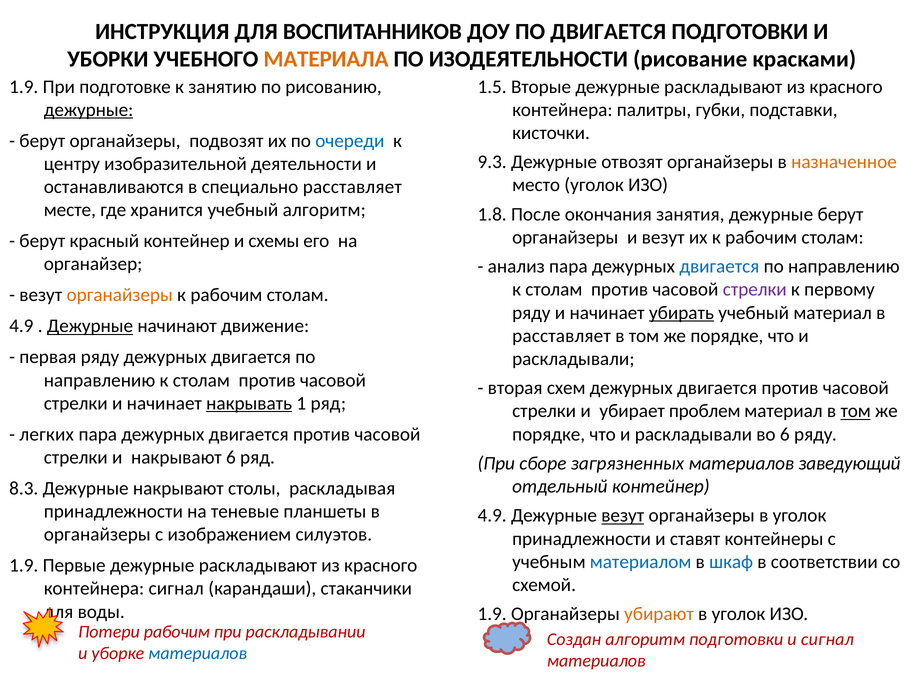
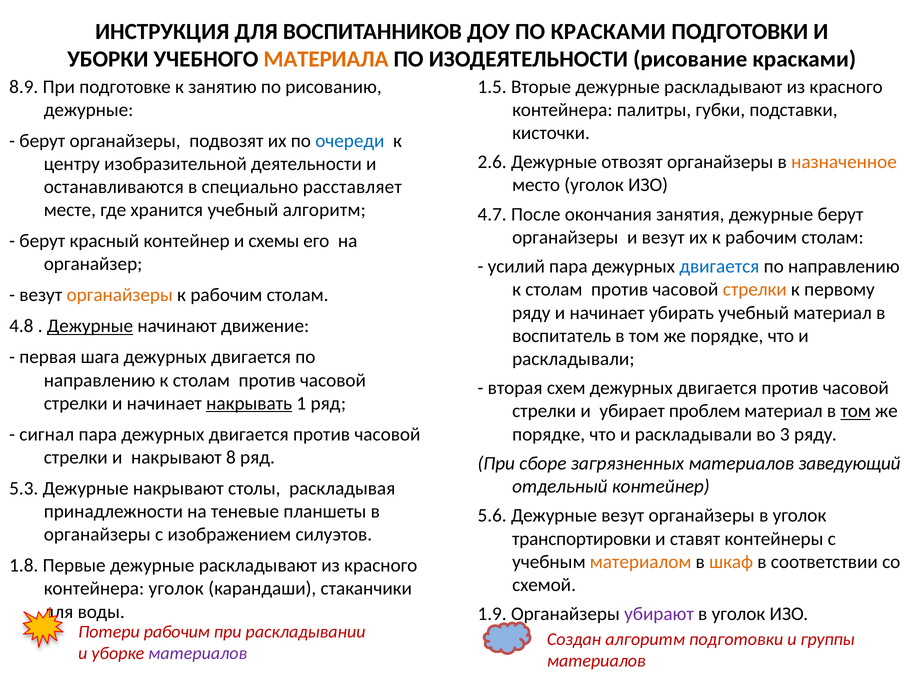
ПО ДВИГАЕТСЯ: ДВИГАЕТСЯ -> КРАСКАМИ
1.9 at (24, 87): 1.9 -> 8.9
дежурные at (89, 110) underline: present -> none
9.3: 9.3 -> 2.6
1.8: 1.8 -> 4.7
анализ: анализ -> усилий
стрелки at (755, 289) colour: purple -> orange
убирать underline: present -> none
4.9 at (21, 326): 4.9 -> 4.8
расставляет at (562, 336): расставляет -> воспитатель
первая ряду: ряду -> шага
во 6: 6 -> 3
легких: легких -> сигнал
накрывают 6: 6 -> 8
8.3: 8.3 -> 5.3
4.9 at (492, 515): 4.9 -> 5.6
везут at (623, 515) underline: present -> none
принадлежности at (582, 538): принадлежности -> транспортировки
материалом colour: blue -> orange
шкаф colour: blue -> orange
1.9 at (24, 565): 1.9 -> 1.8
контейнера сигнал: сигнал -> уголок
убирают colour: orange -> purple
и сигнал: сигнал -> группы
материалов at (198, 653) colour: blue -> purple
